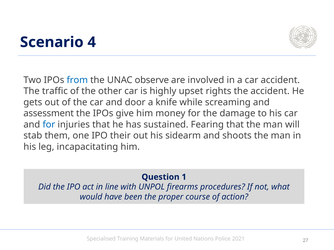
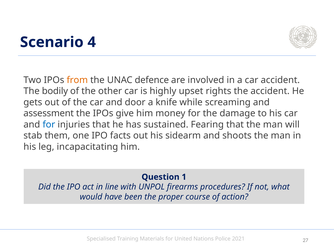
from colour: blue -> orange
observe: observe -> defence
traffic: traffic -> bodily
their: their -> facts
